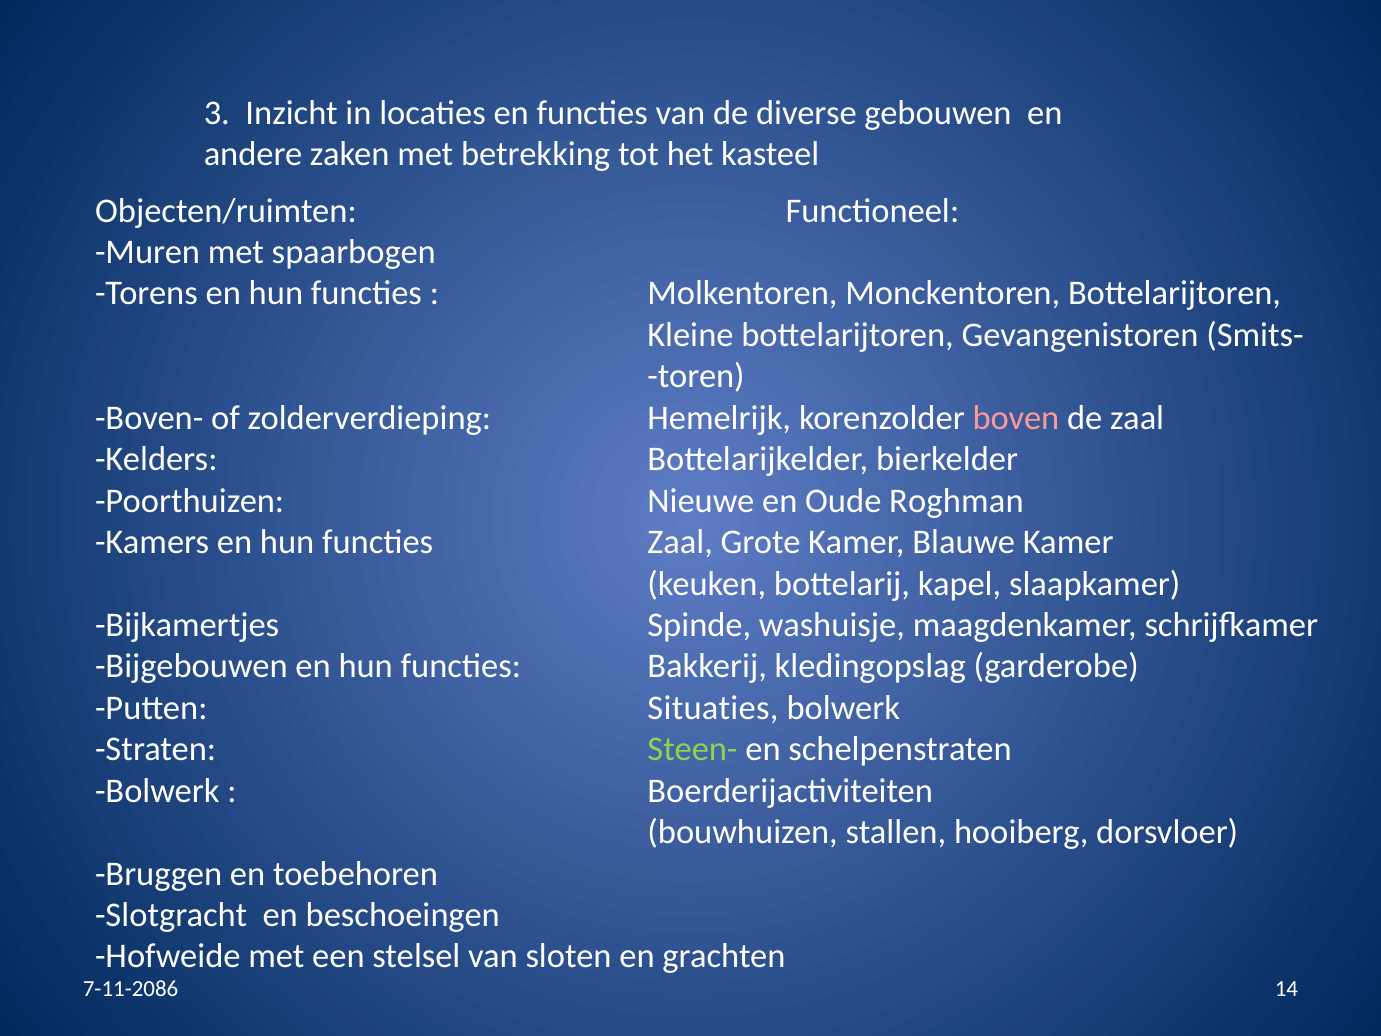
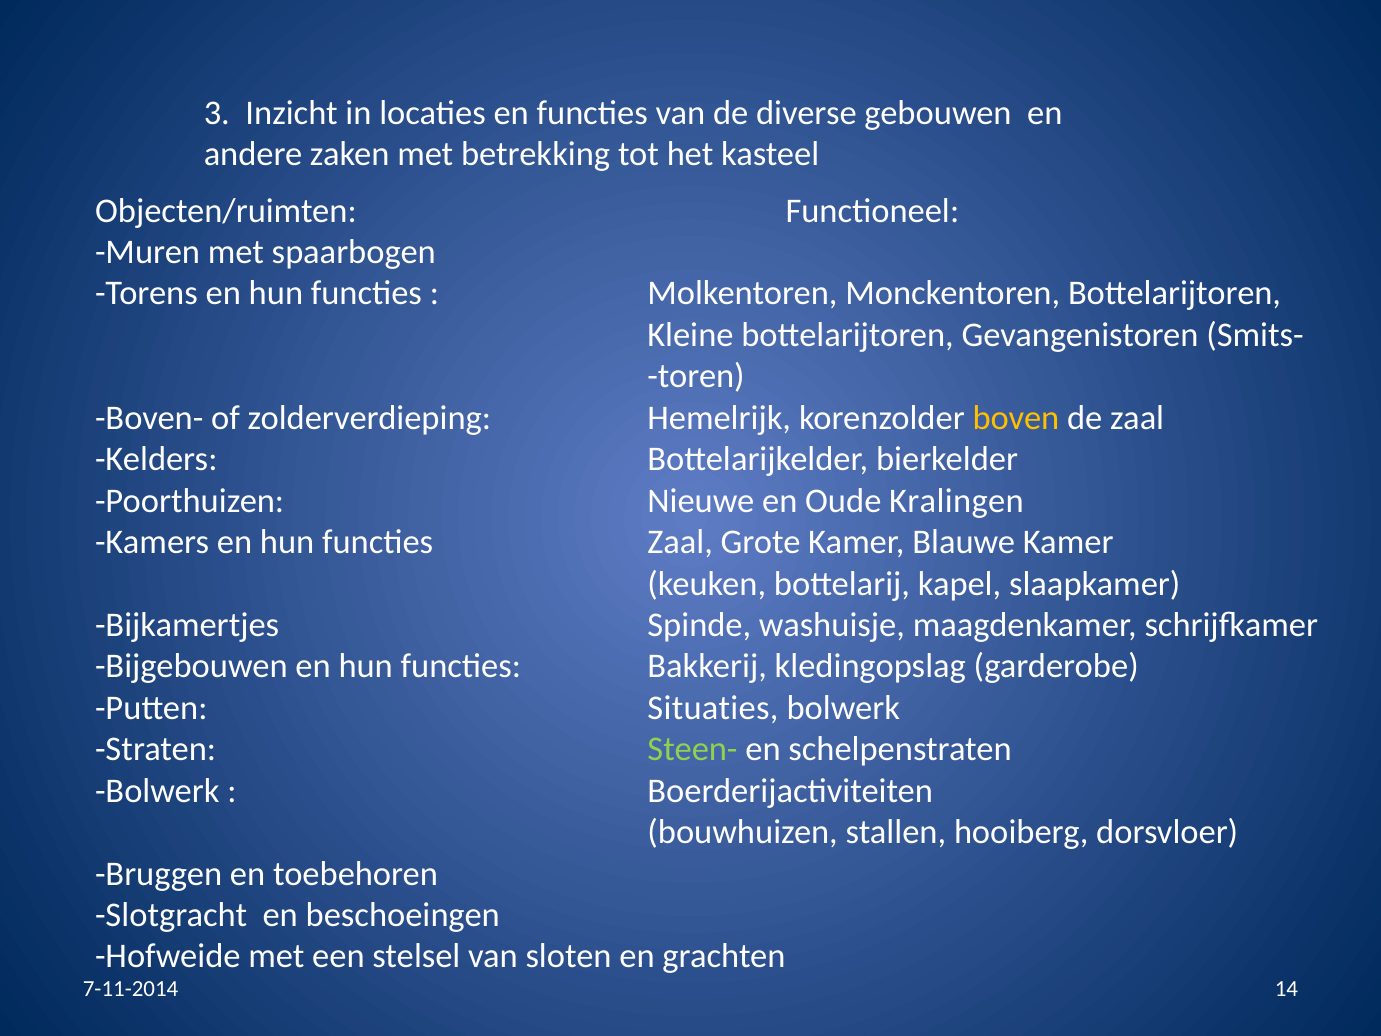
boven colour: pink -> yellow
Roghman: Roghman -> Kralingen
7-11-2086: 7-11-2086 -> 7-11-2014
